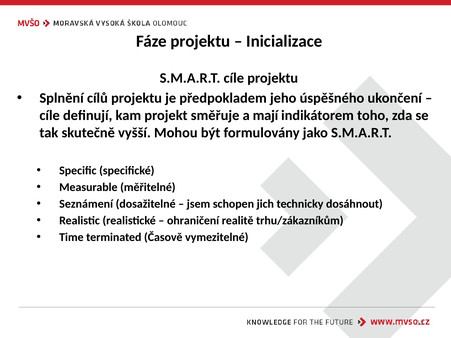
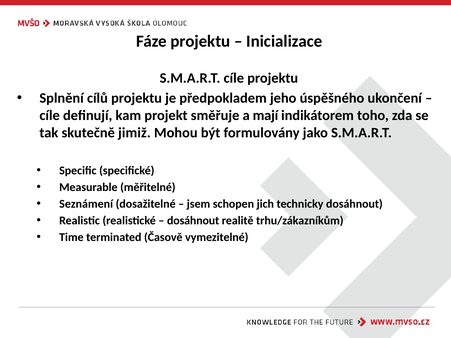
vyšší: vyšší -> jimiž
ohraničení at (193, 221): ohraničení -> dosáhnout
